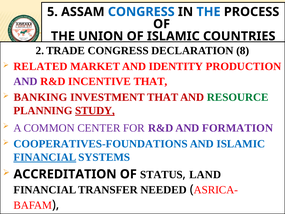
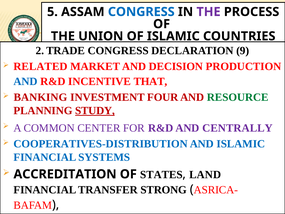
THE at (209, 12) colour: blue -> purple
8: 8 -> 9
IDENTITY: IDENTITY -> DECISION
AND at (25, 81) colour: purple -> blue
INVESTMENT THAT: THAT -> FOUR
FORMATION: FORMATION -> CENTRALLY
COOPERATIVES-FOUNDATIONS: COOPERATIVES-FOUNDATIONS -> COOPERATIVES-DISTRIBUTION
FINANCIAL at (45, 157) underline: present -> none
STATUS: STATUS -> STATES
NEEDED: NEEDED -> STRONG
